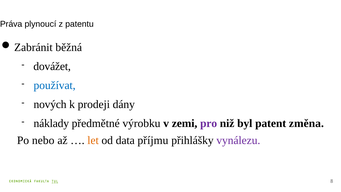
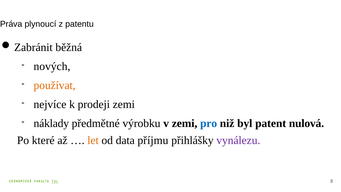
dovážet: dovážet -> nových
používat colour: blue -> orange
nových: nových -> nejvíce
prodeji dány: dány -> zemi
pro colour: purple -> blue
změna: změna -> nulová
nebo: nebo -> které
